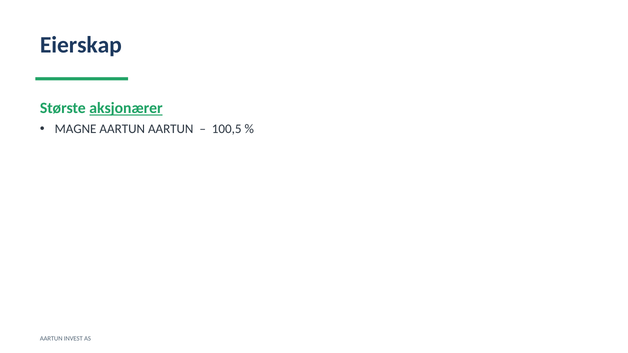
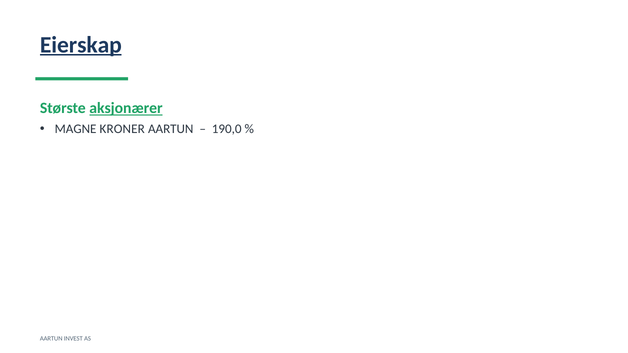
Eierskap underline: none -> present
MAGNE AARTUN: AARTUN -> KRONER
100,5: 100,5 -> 190,0
